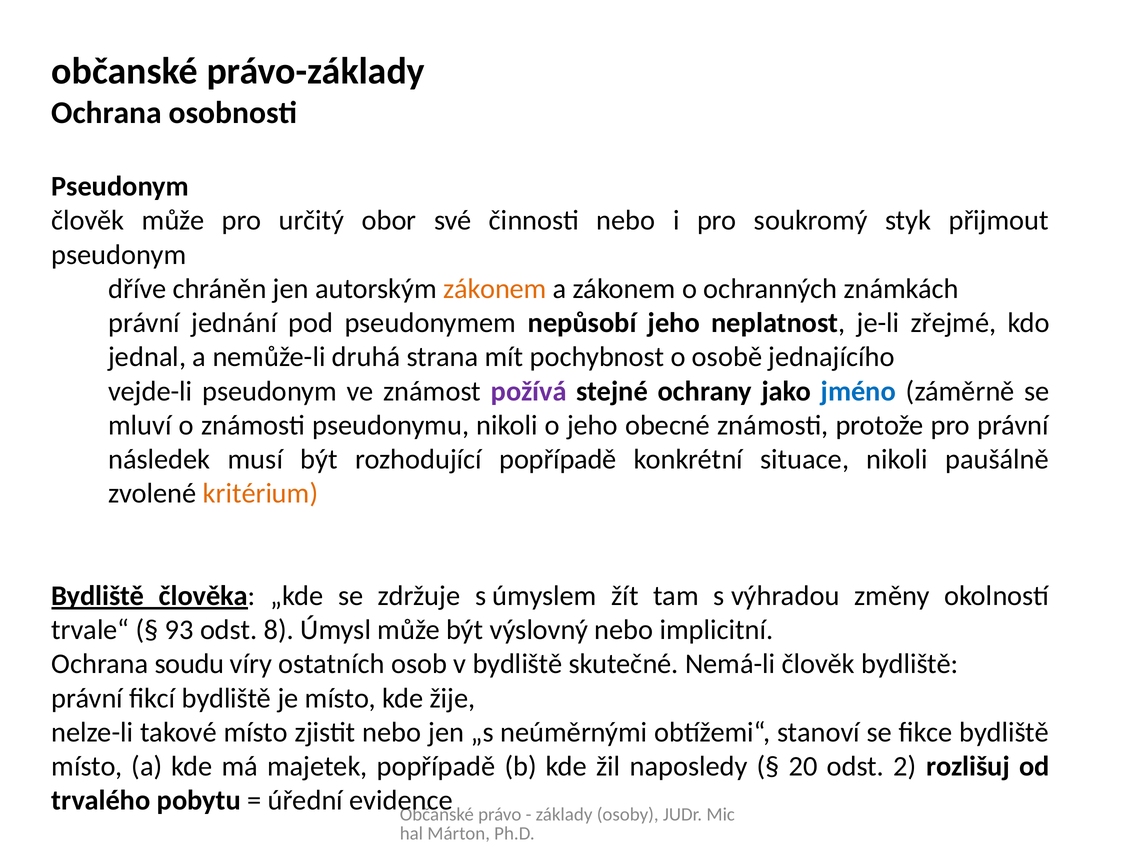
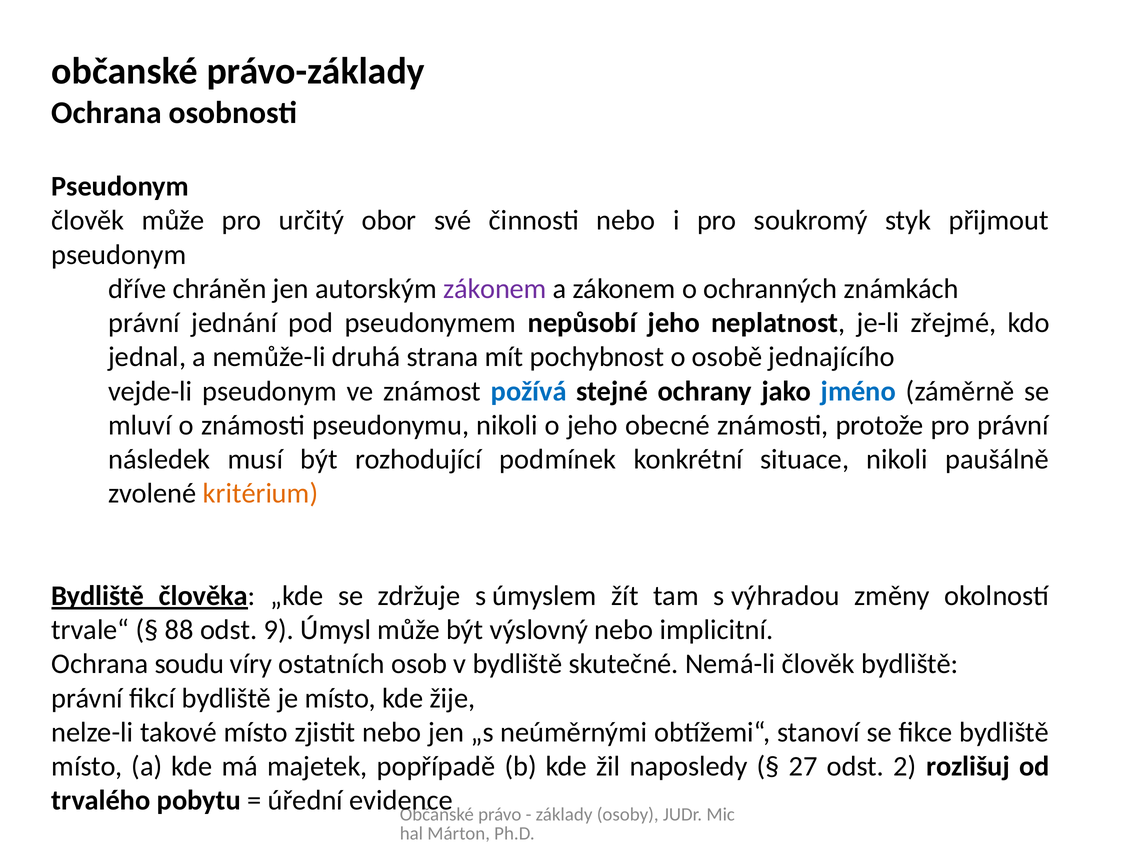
zákonem at (495, 289) colour: orange -> purple
požívá colour: purple -> blue
rozhodující popřípadě: popřípadě -> podmínek
93: 93 -> 88
8: 8 -> 9
20: 20 -> 27
